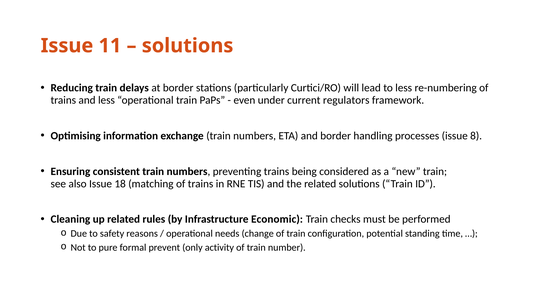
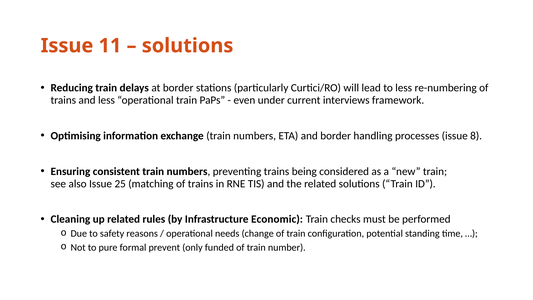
regulators: regulators -> interviews
18: 18 -> 25
activity: activity -> funded
